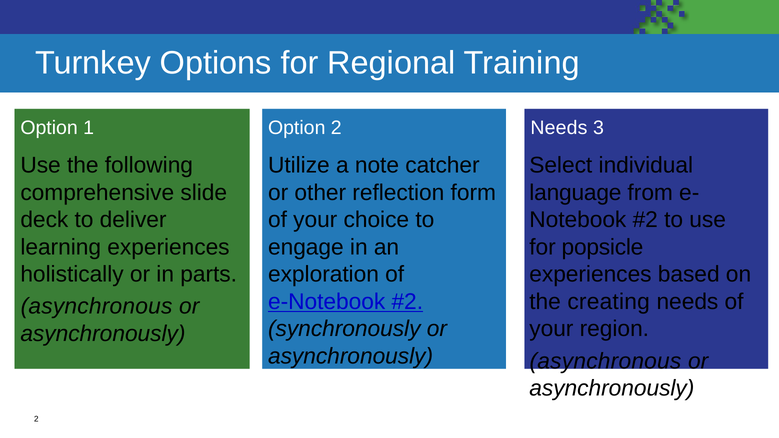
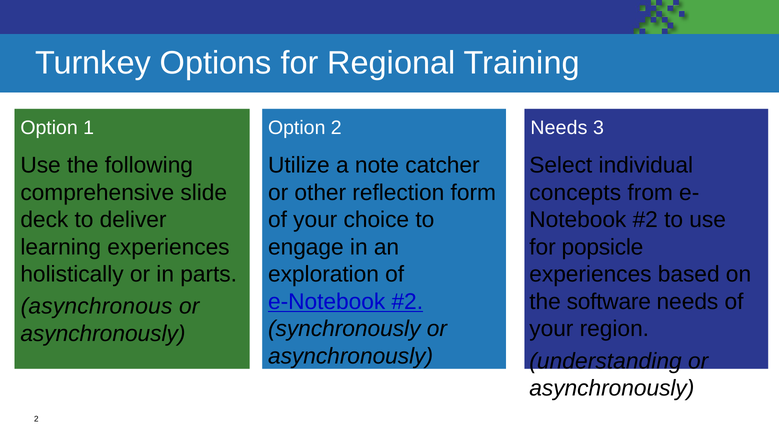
language: language -> concepts
creating: creating -> software
asynchronous at (605, 361): asynchronous -> understanding
